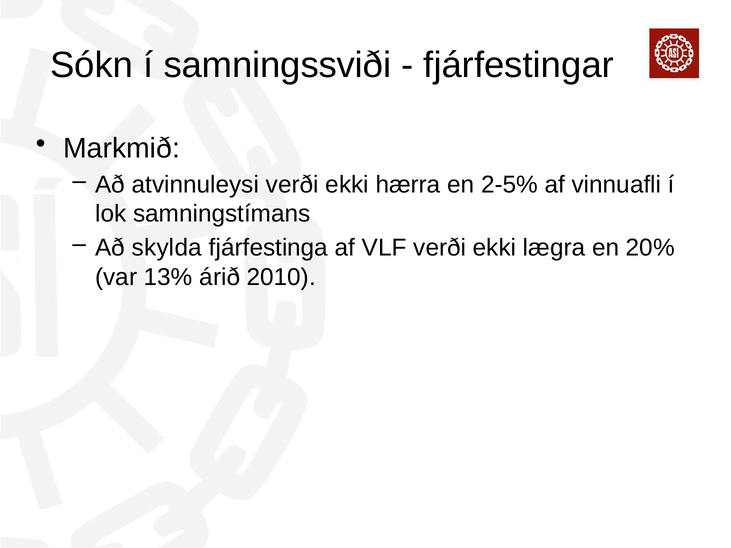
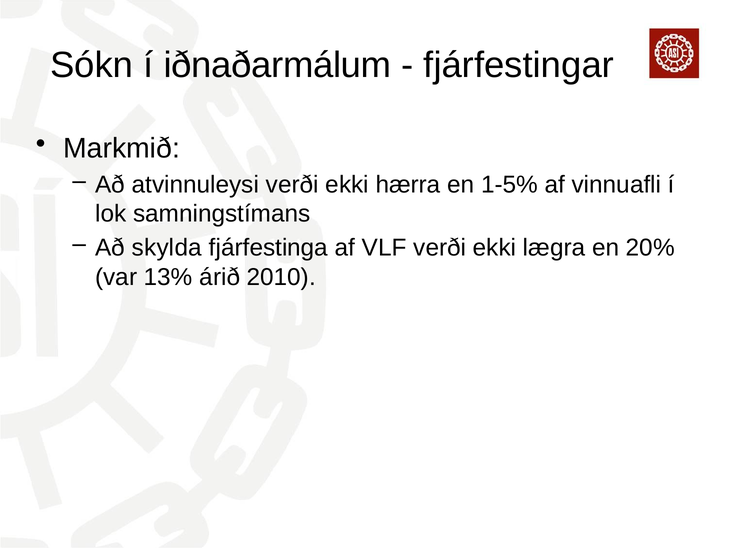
samningssviði: samningssviði -> iðnaðarmálum
2-5%: 2-5% -> 1-5%
